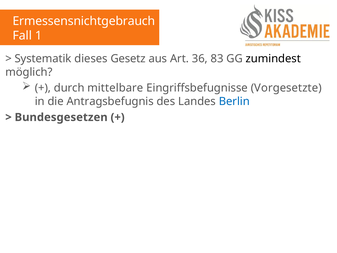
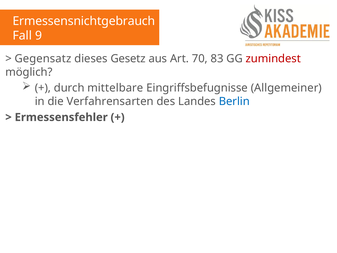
1: 1 -> 9
Systematik: Systematik -> Gegensatz
36: 36 -> 70
zumindest colour: black -> red
Vorgesetzte: Vorgesetzte -> Allgemeiner
Antragsbefugnis: Antragsbefugnis -> Verfahrensarten
Bundesgesetzen: Bundesgesetzen -> Ermessensfehler
